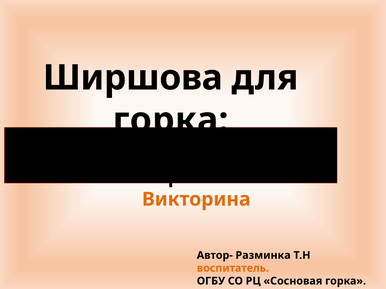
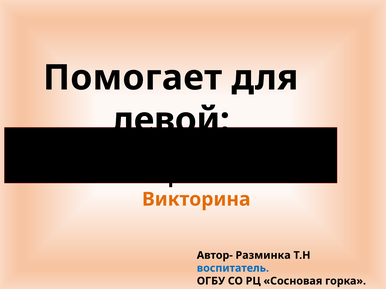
Ширшова: Ширшова -> Помогает
горка at (171, 120): горка -> левой
воспитатель colour: orange -> blue
